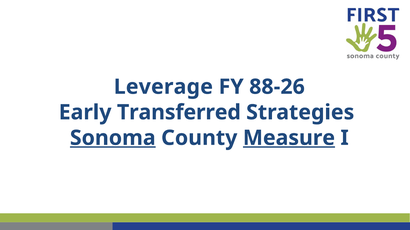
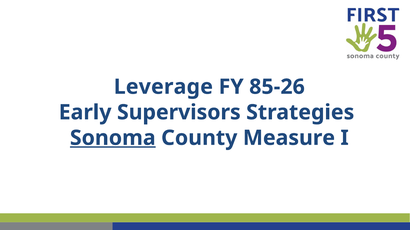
88-26: 88-26 -> 85-26
Transferred: Transferred -> Supervisors
Measure underline: present -> none
